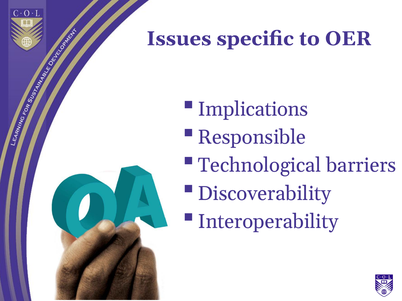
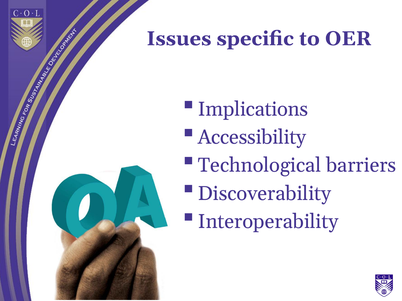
Responsible: Responsible -> Accessibility
